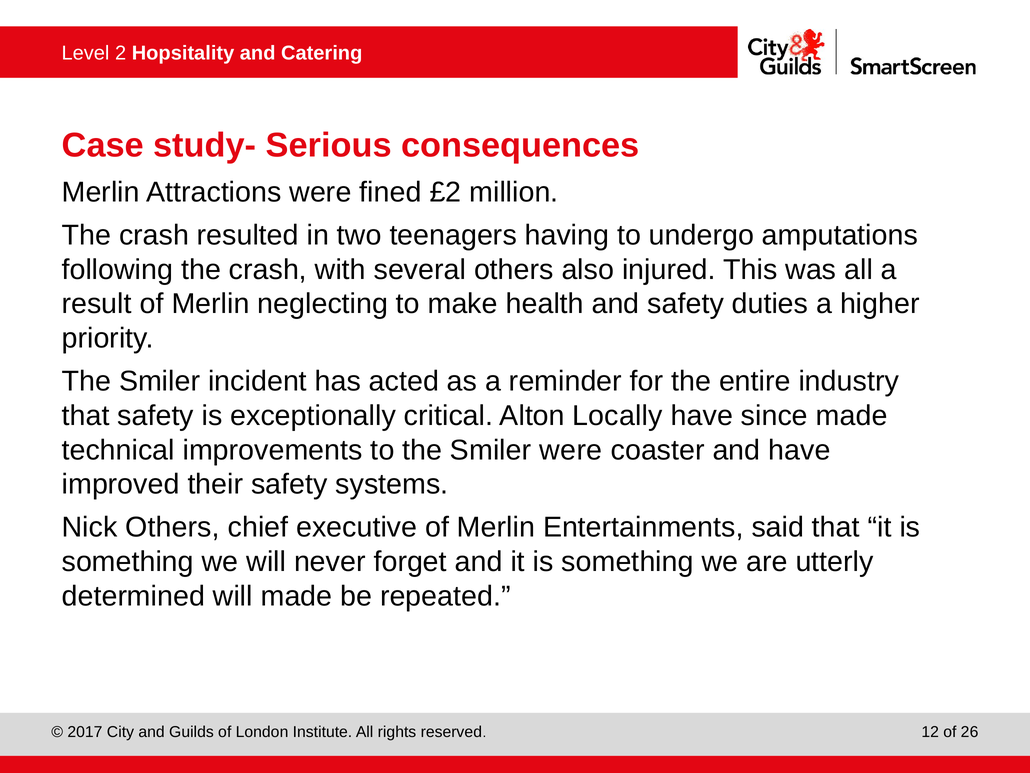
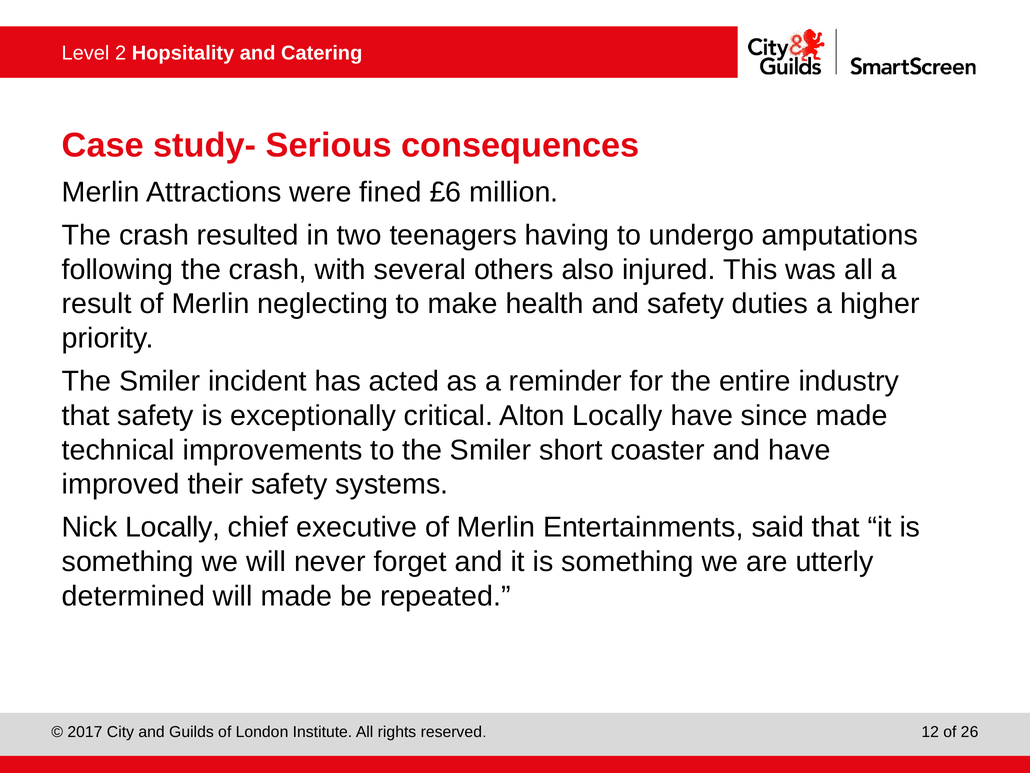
£2: £2 -> £6
Smiler were: were -> short
Nick Others: Others -> Locally
